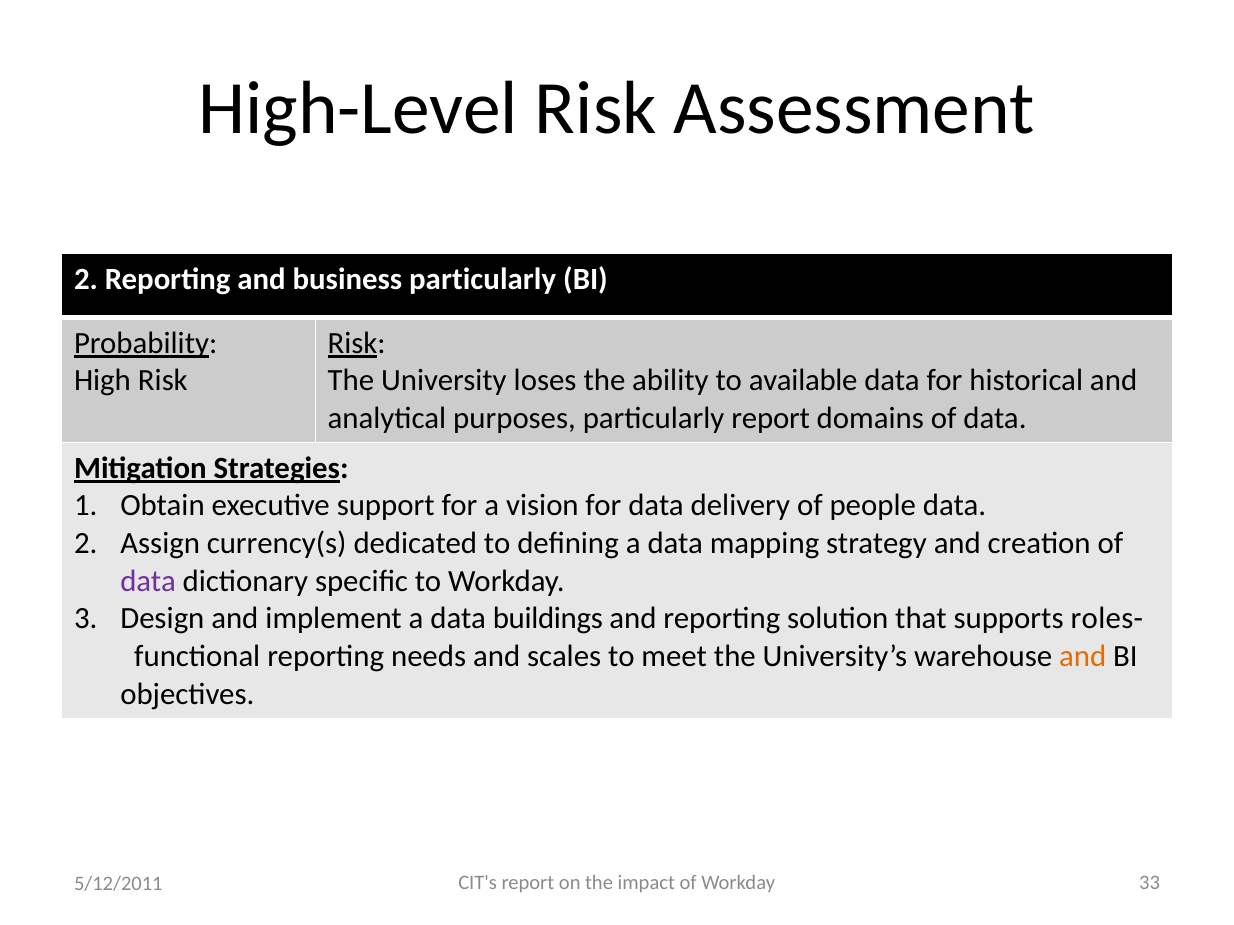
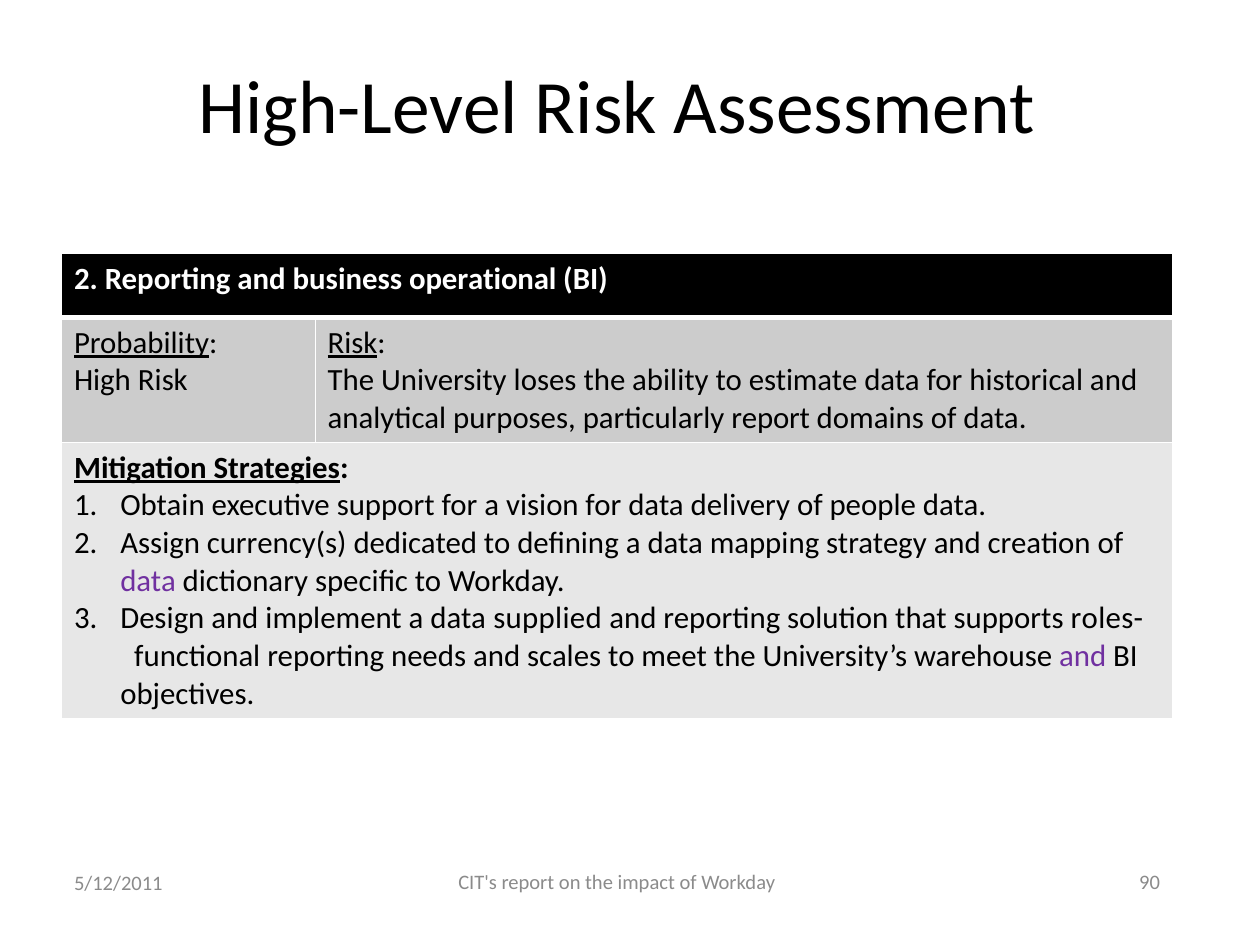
business particularly: particularly -> operational
available: available -> estimate
buildings: buildings -> supplied
and at (1083, 657) colour: orange -> purple
33: 33 -> 90
